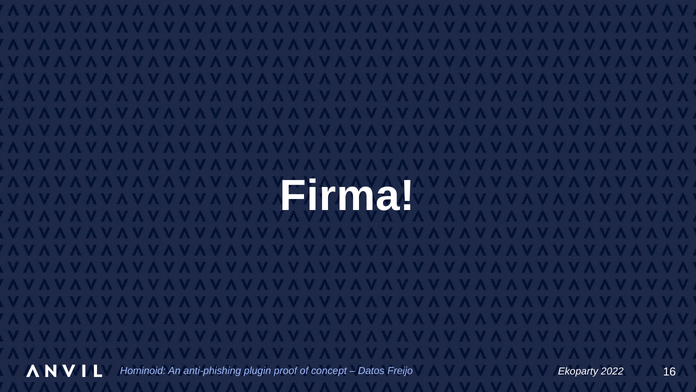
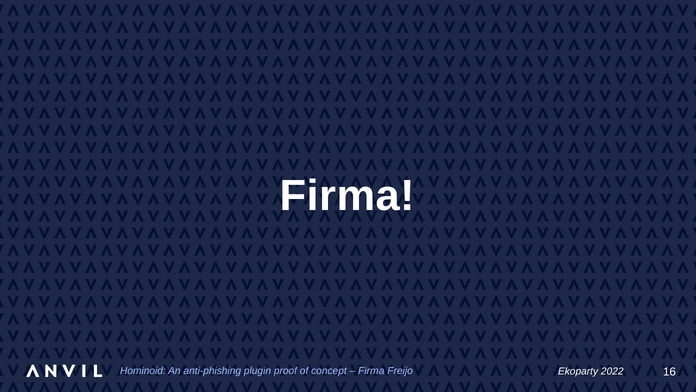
Datos at (371, 370): Datos -> Firma
